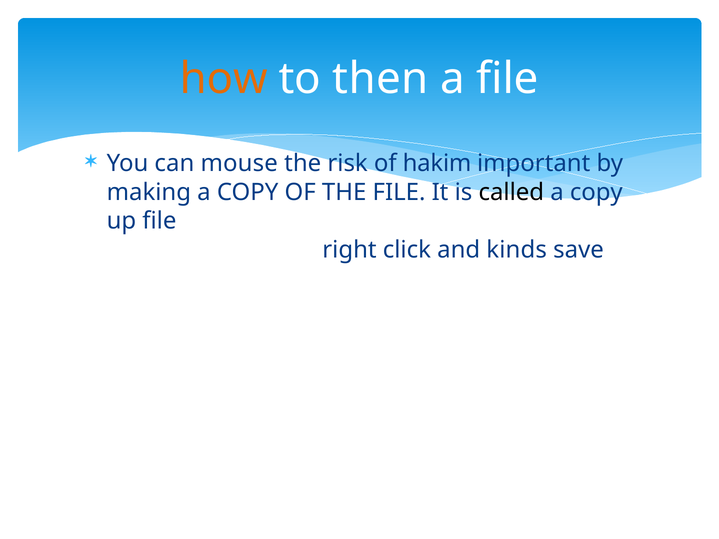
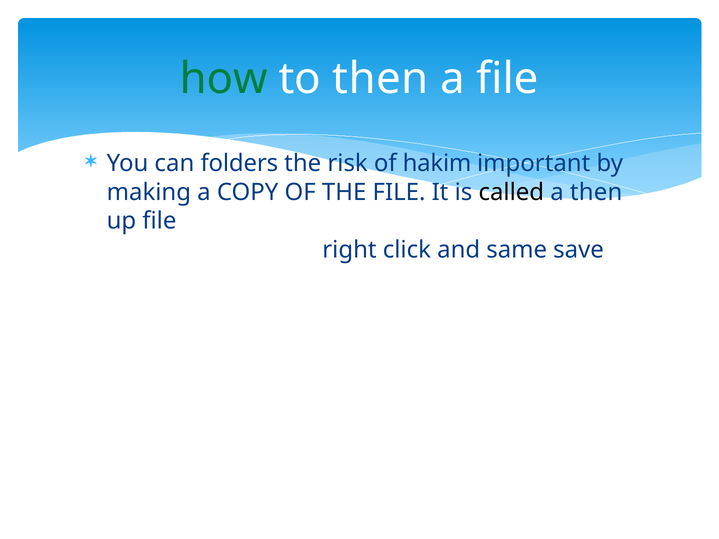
how colour: orange -> green
mouse: mouse -> folders
copy at (596, 192): copy -> then
kinds: kinds -> same
